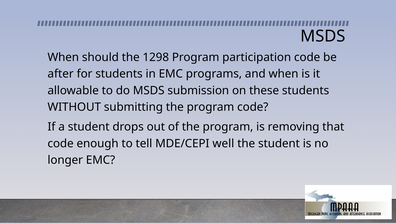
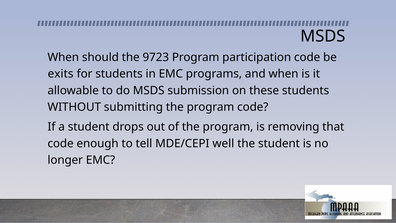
1298: 1298 -> 9723
after: after -> exits
